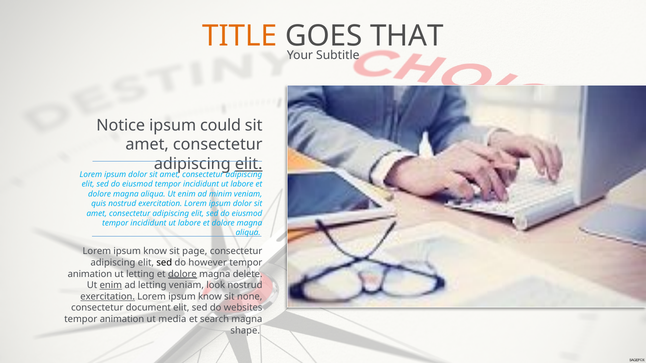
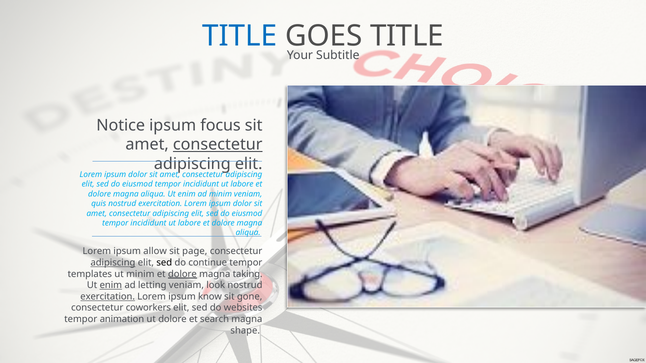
TITLE at (240, 36) colour: orange -> blue
THAT at (407, 36): THAT -> TITLE
could: could -> focus
consectetur at (218, 145) underline: none -> present
elit at (249, 164) underline: present -> none
know at (155, 252): know -> allow
adipiscing at (113, 263) underline: none -> present
however: however -> continue
animation at (90, 274): animation -> templates
ut letting: letting -> minim
delete: delete -> taking
none: none -> gone
document: document -> coworkers
ut media: media -> dolore
